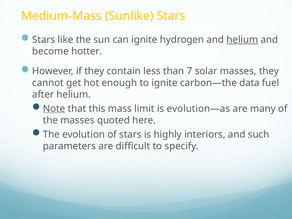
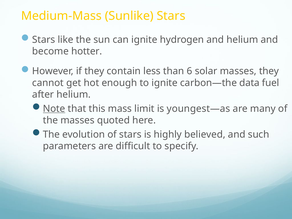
helium at (242, 40) underline: present -> none
7: 7 -> 6
evolution—as: evolution—as -> youngest—as
interiors: interiors -> believed
